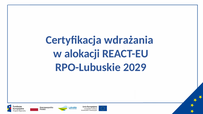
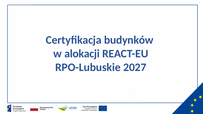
wdrażania: wdrażania -> budynków
2029: 2029 -> 2027
